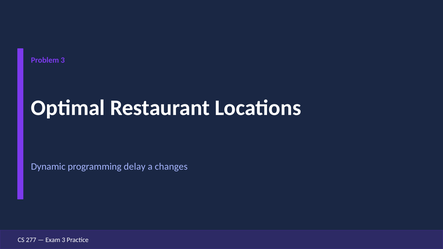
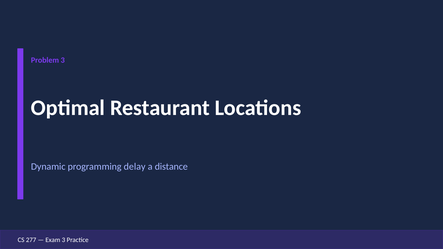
changes: changes -> distance
